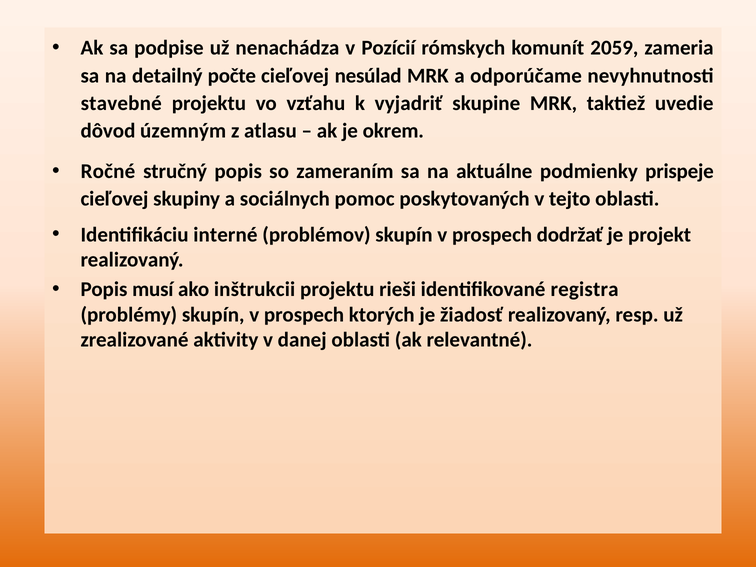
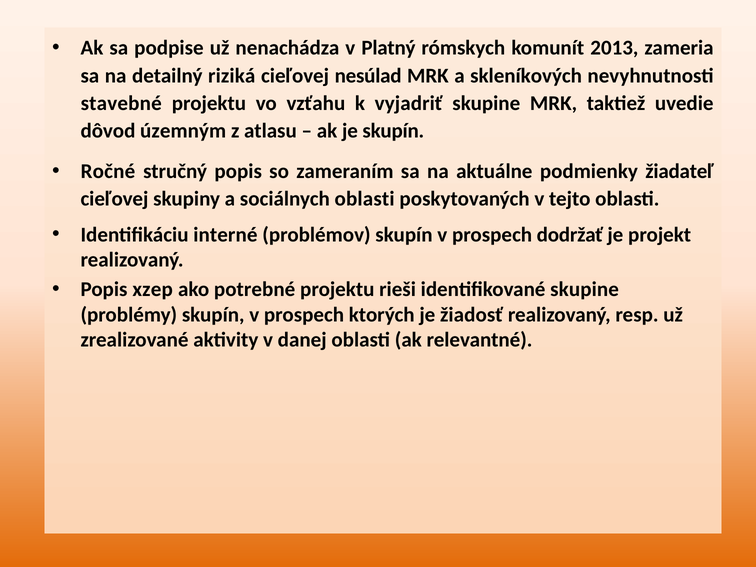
Pozícií: Pozícií -> Platný
2059: 2059 -> 2013
počte: počte -> riziká
odporúčame: odporúčame -> skleníkových
je okrem: okrem -> skupín
prispeje: prispeje -> žiadateľ
sociálnych pomoc: pomoc -> oblasti
musí: musí -> xzep
inštrukcii: inštrukcii -> potrebné
identifikované registra: registra -> skupine
